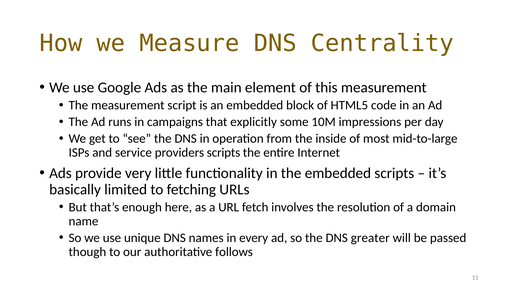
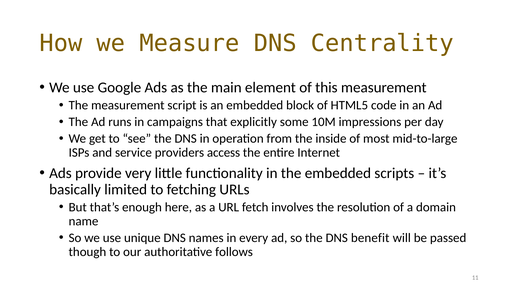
providers scripts: scripts -> access
greater: greater -> benefit
